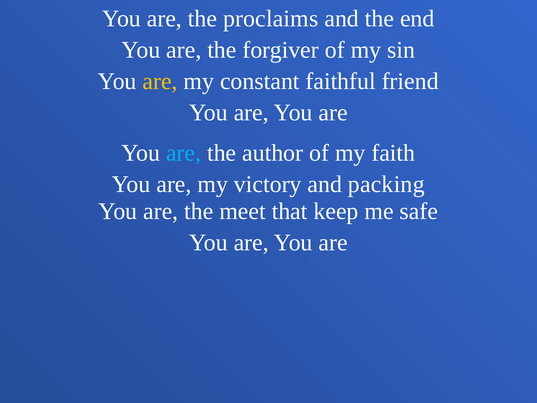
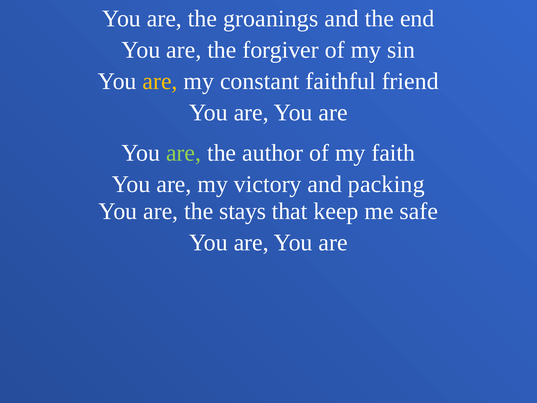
proclaims: proclaims -> groanings
are at (184, 153) colour: light blue -> light green
meet: meet -> stays
